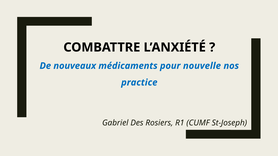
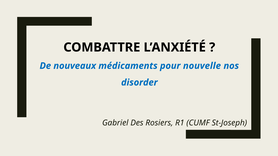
practice: practice -> disorder
